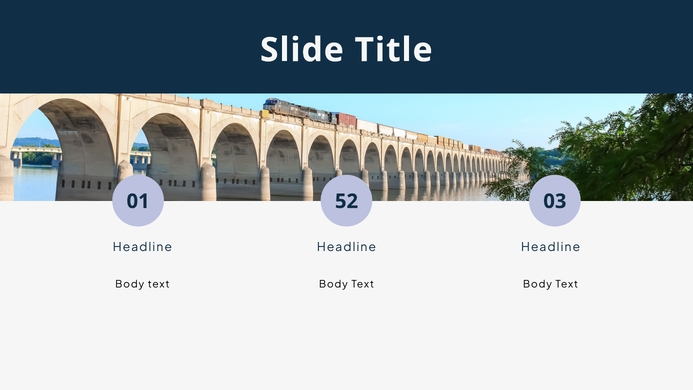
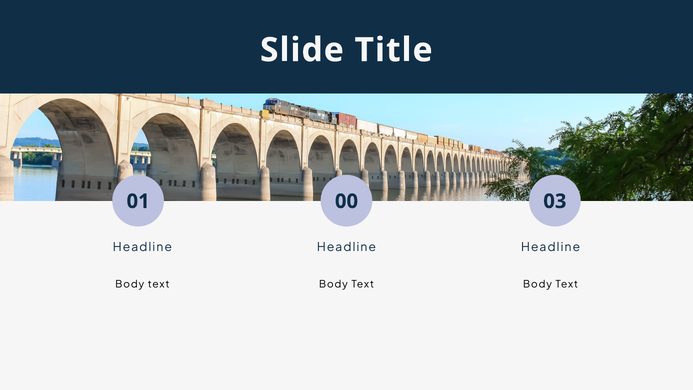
52: 52 -> 00
